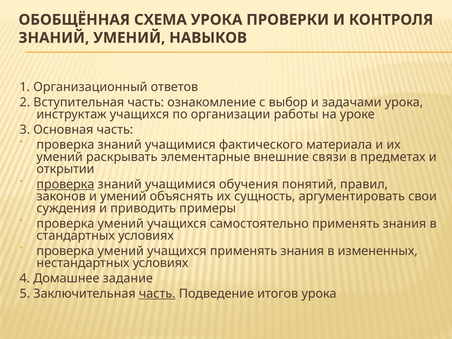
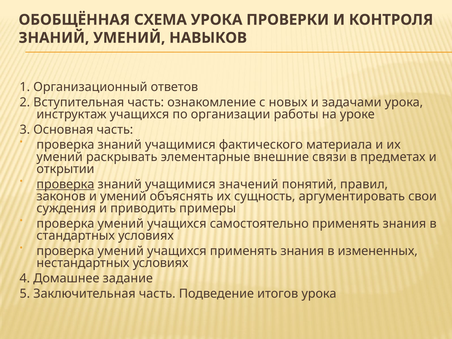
выбор: выбор -> новых
обучения: обучения -> значений
часть at (157, 294) underline: present -> none
